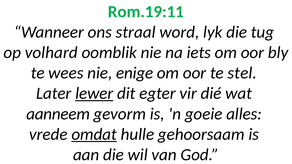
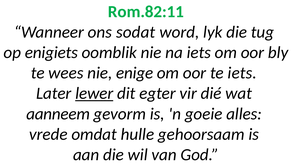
Rom.19:11: Rom.19:11 -> Rom.82:11
straal: straal -> sodat
volhard: volhard -> enigiets
te stel: stel -> iets
omdat underline: present -> none
